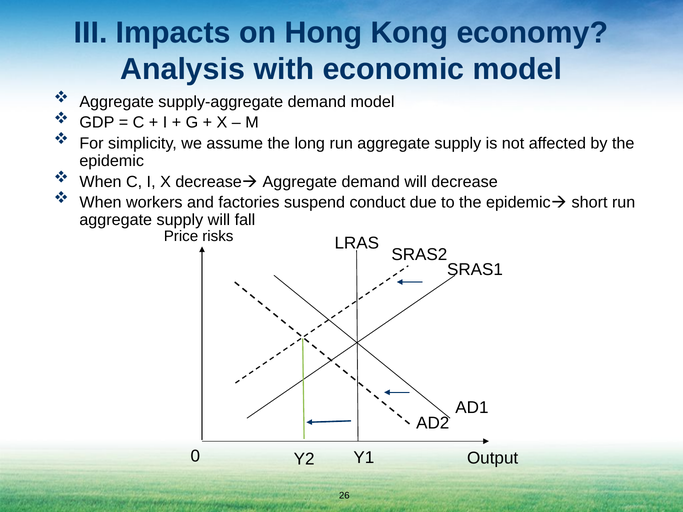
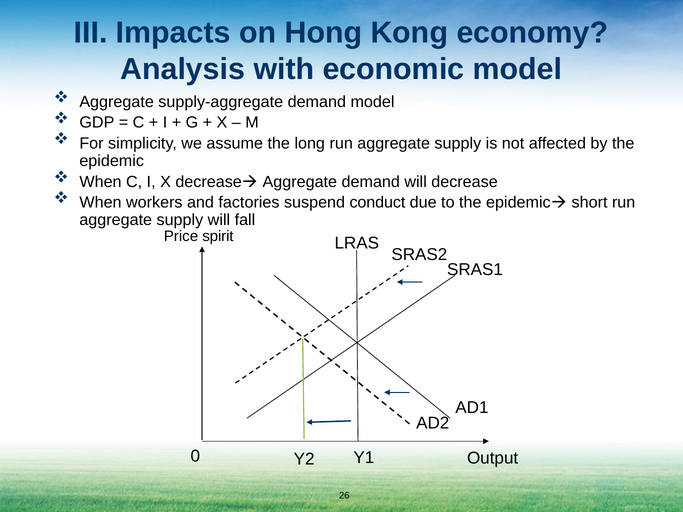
risks: risks -> spirit
